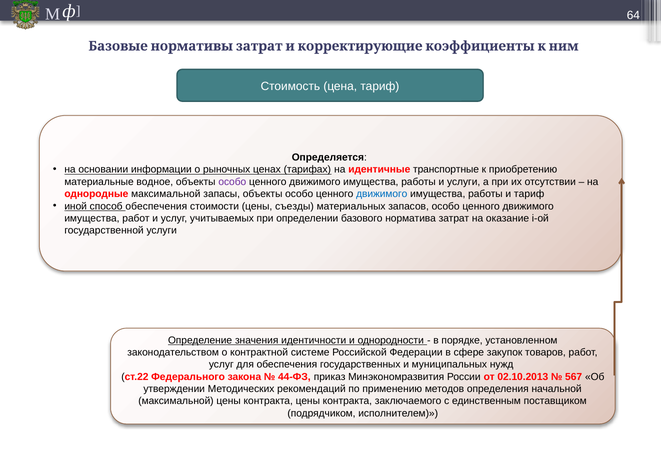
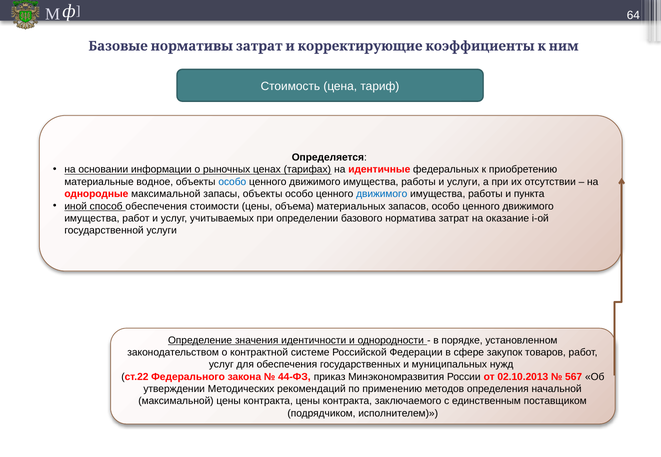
транспортные: транспортные -> федеральных
особо at (232, 182) colour: purple -> blue
и тариф: тариф -> пункта
съезды: съезды -> объема
